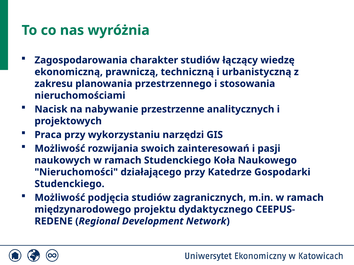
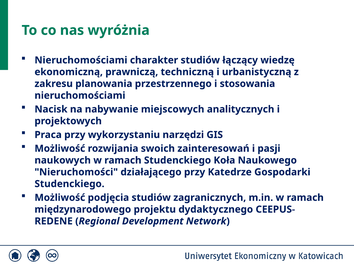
Zagospodarowania at (81, 60): Zagospodarowania -> Nieruchomościami
przestrzenne: przestrzenne -> miejscowych
